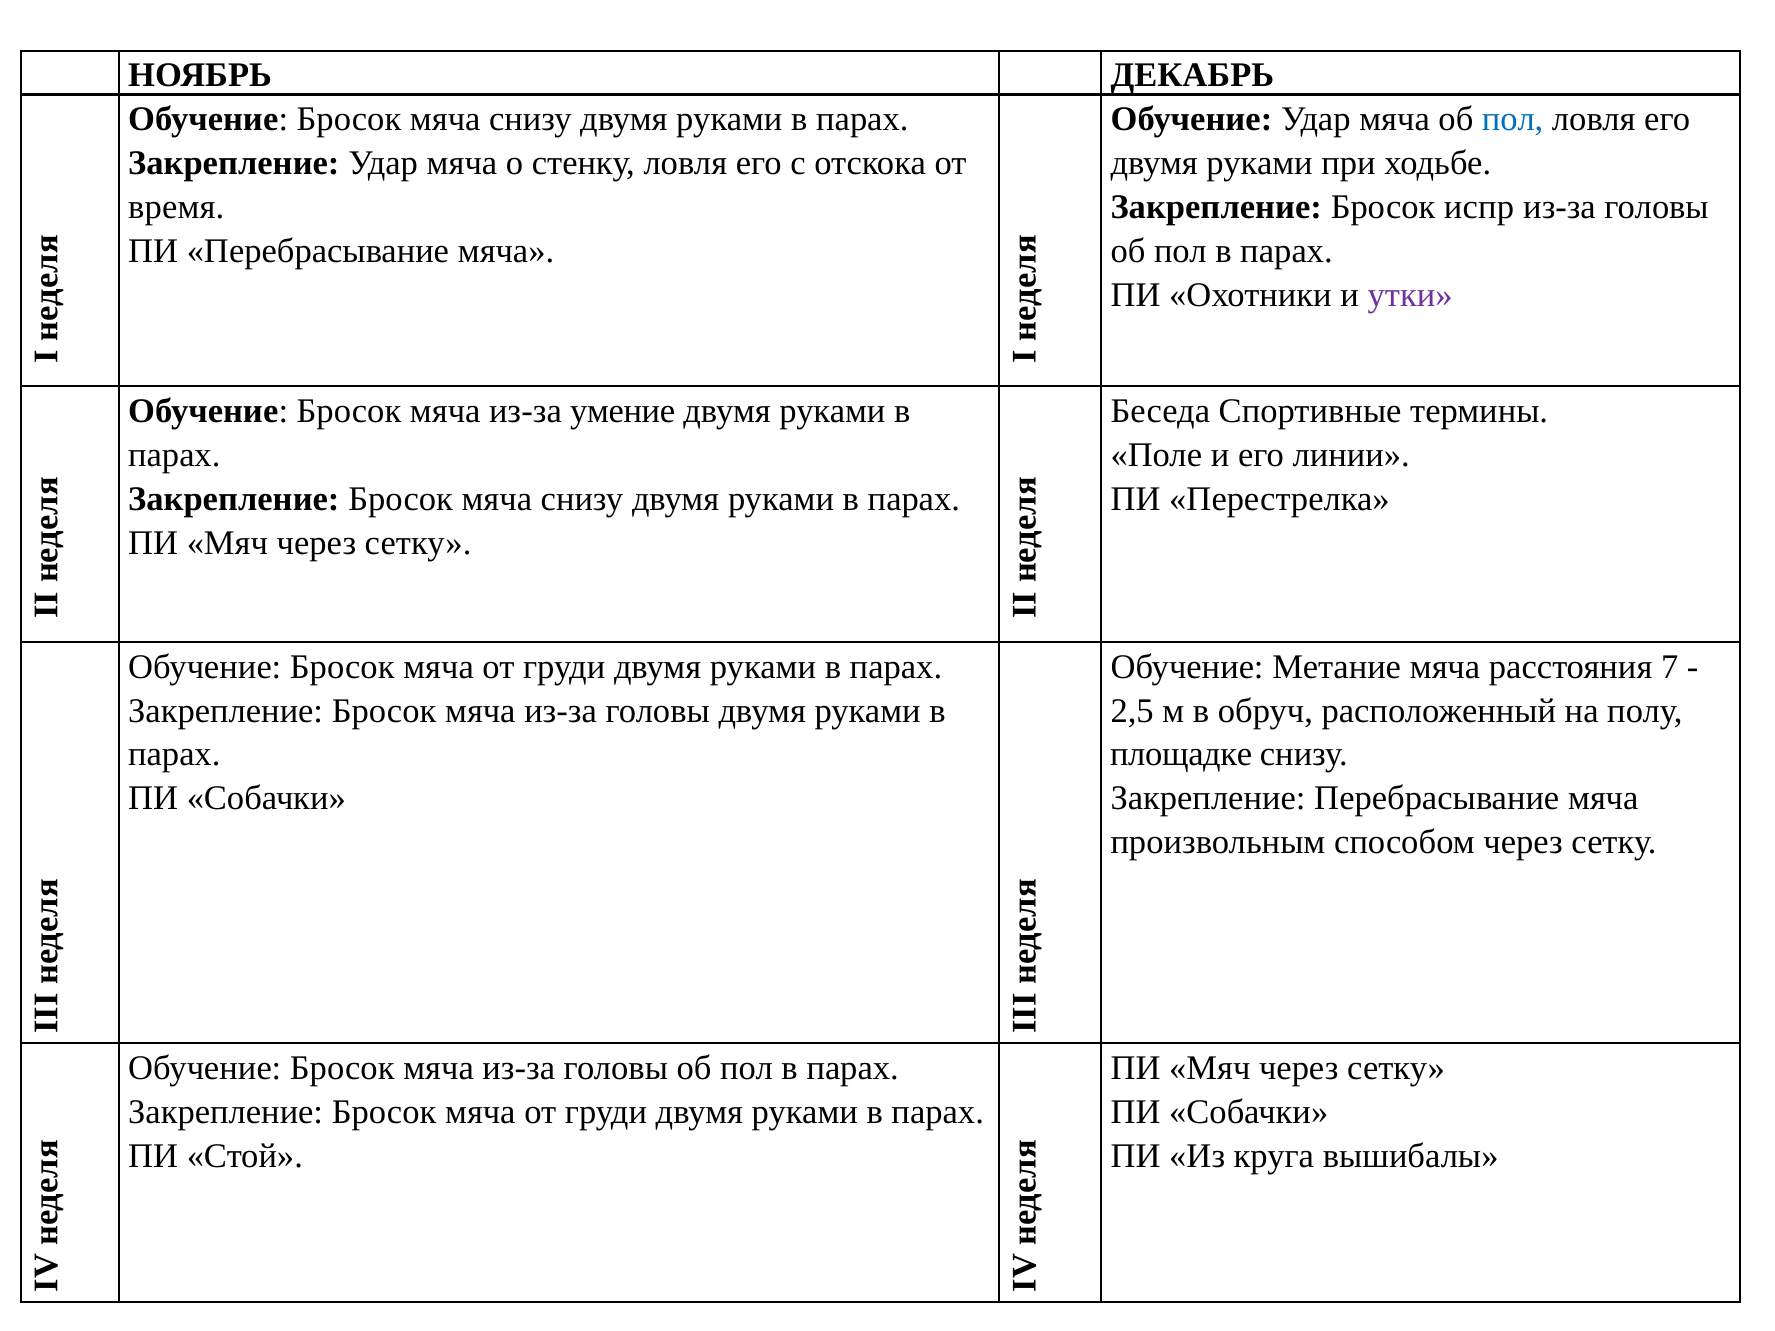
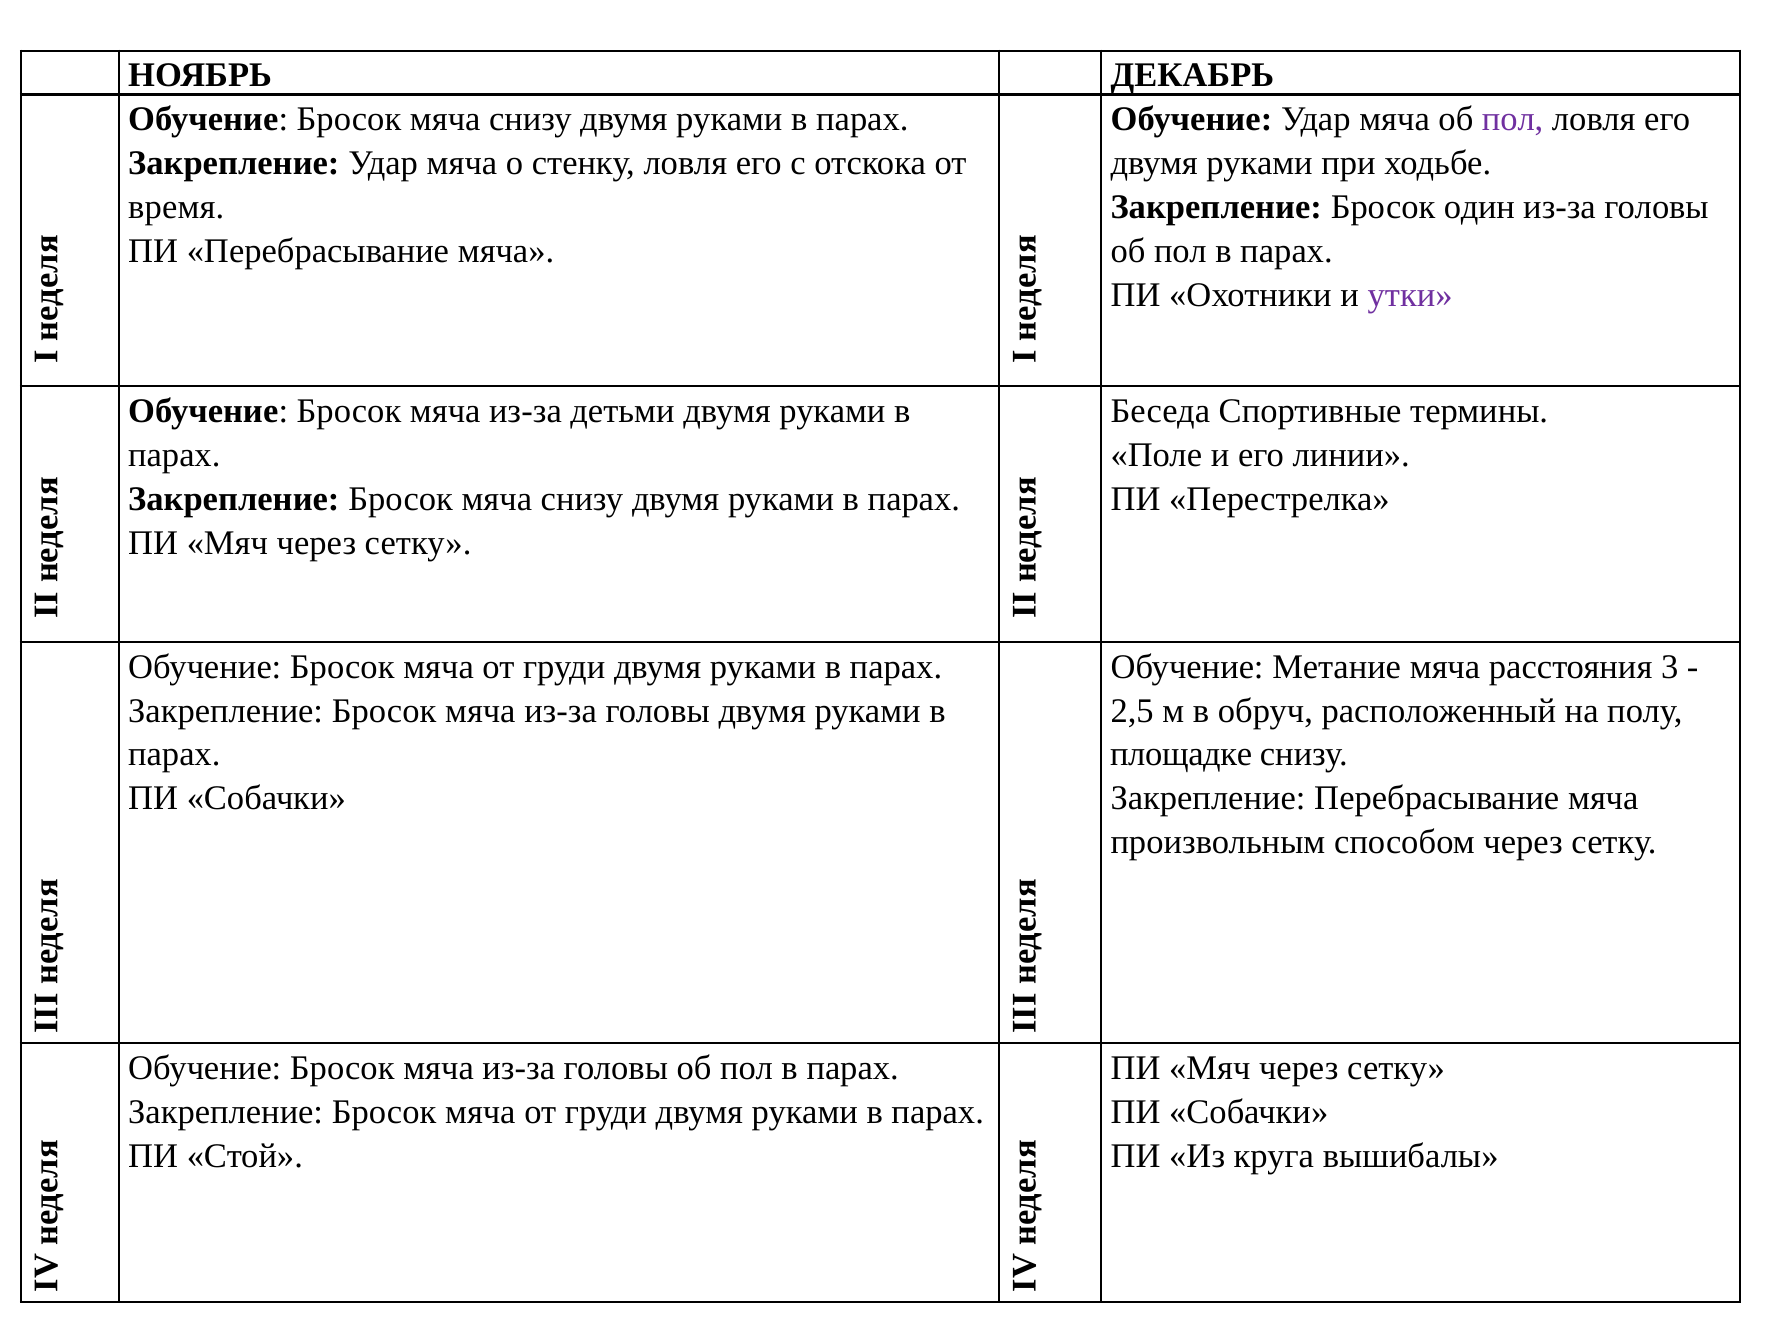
пол at (1513, 119) colour: blue -> purple
испр: испр -> один
умение: умение -> детьми
7: 7 -> 3
